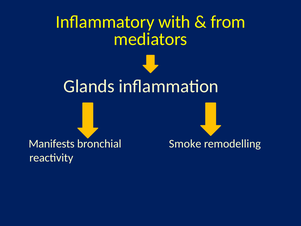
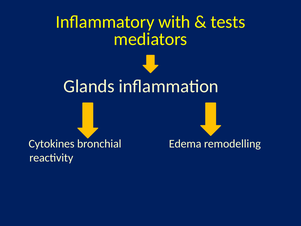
from: from -> tests
Manifests: Manifests -> Cytokines
Smoke: Smoke -> Edema
